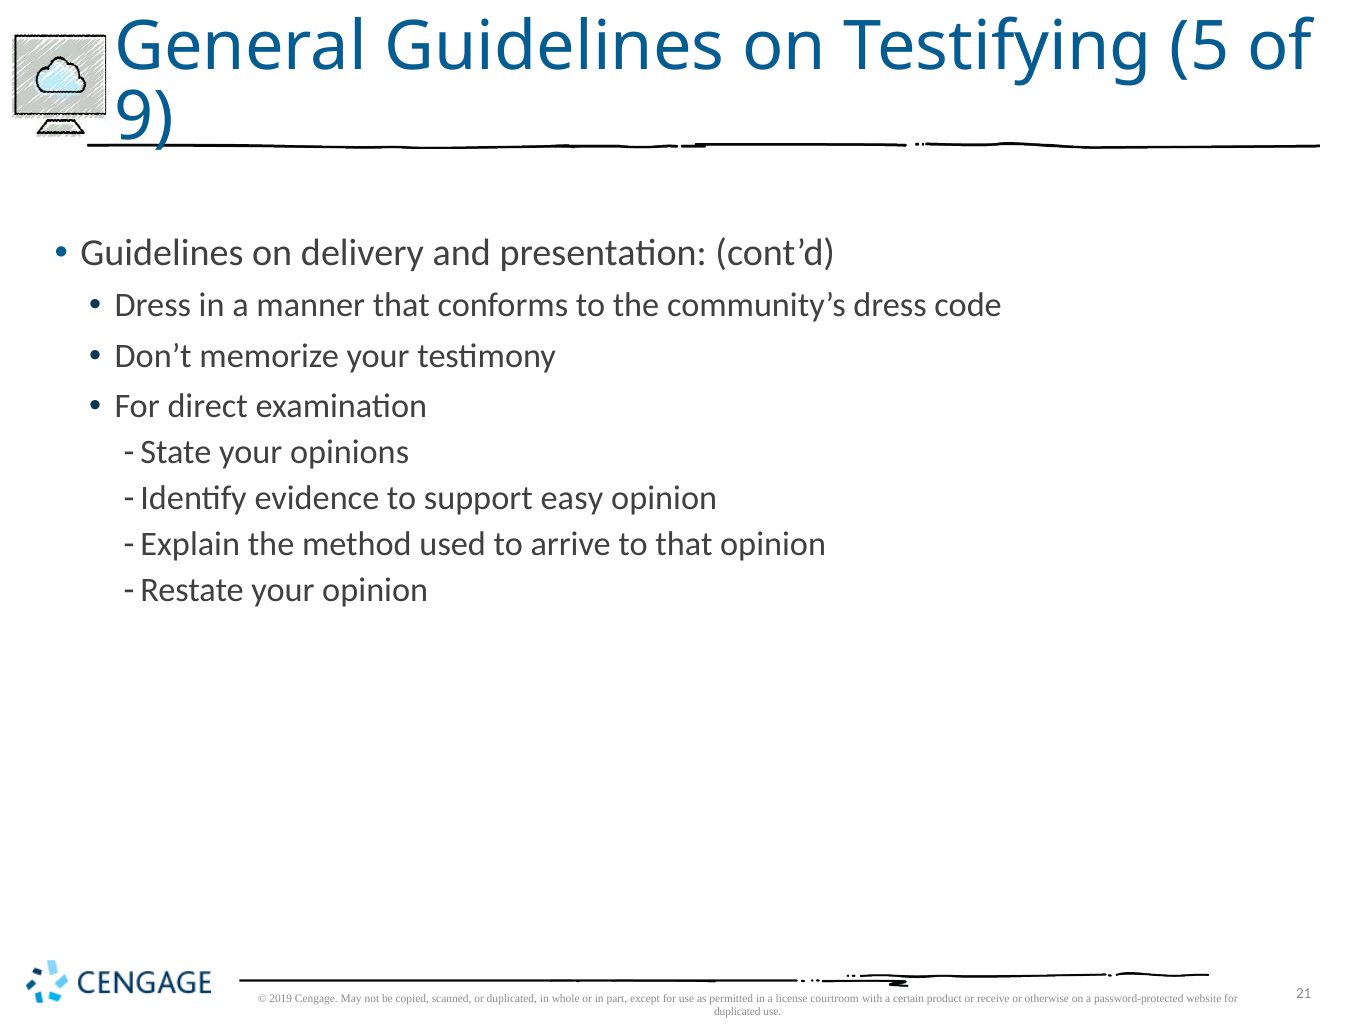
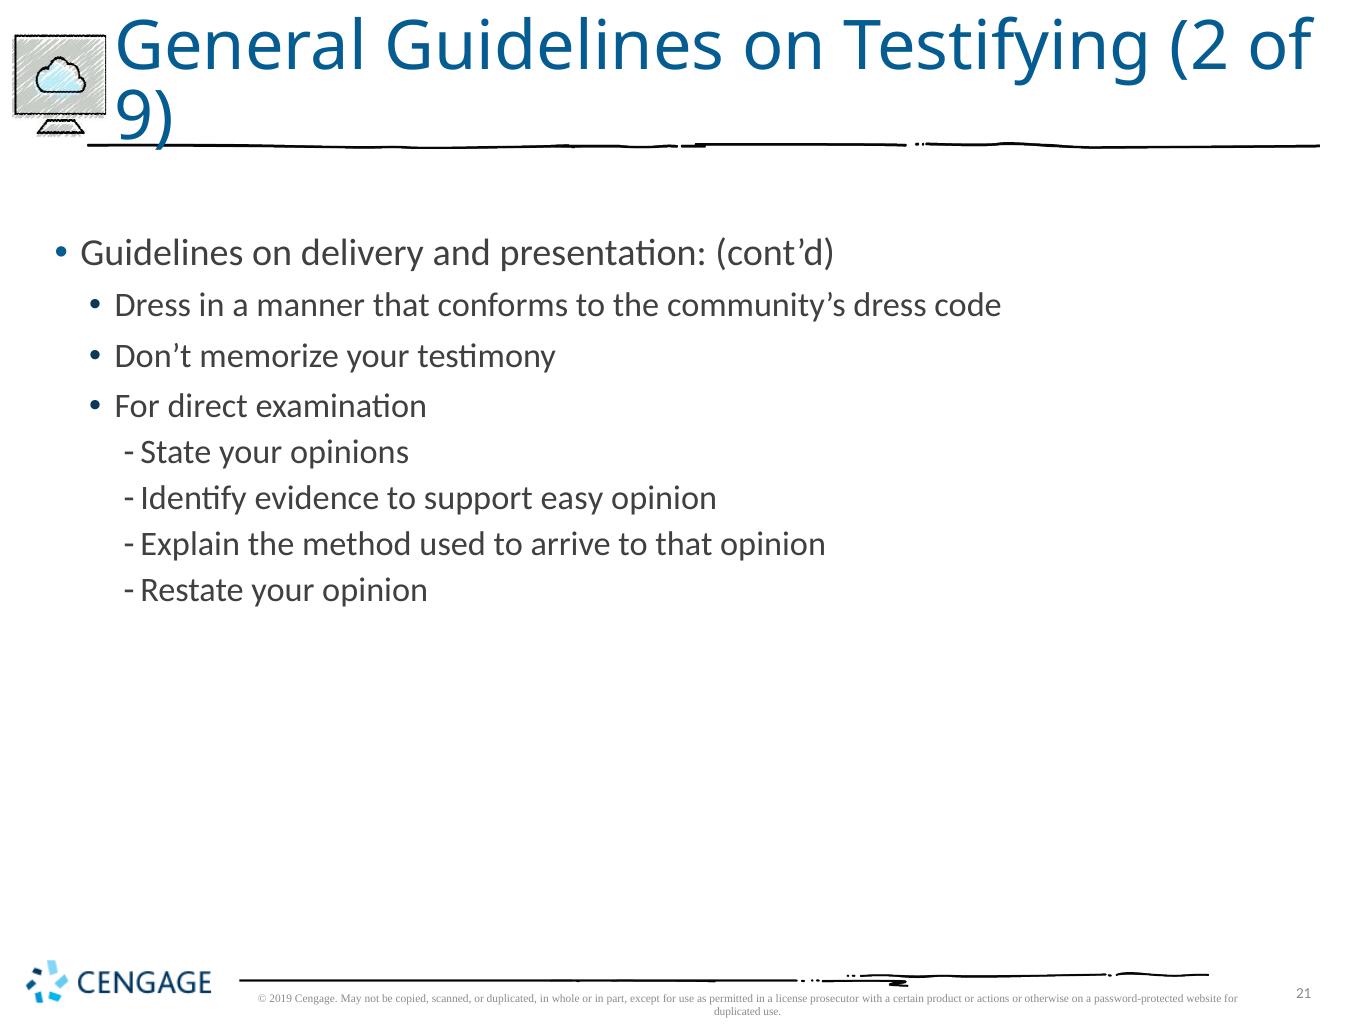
5: 5 -> 2
courtroom: courtroom -> prosecutor
receive: receive -> actions
